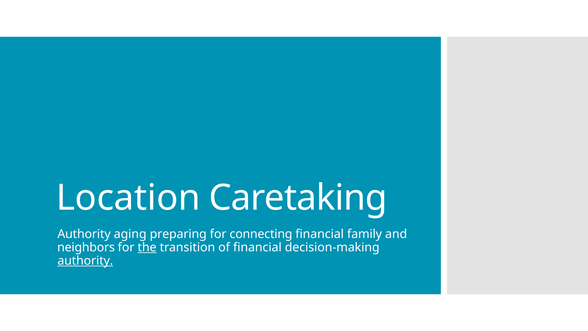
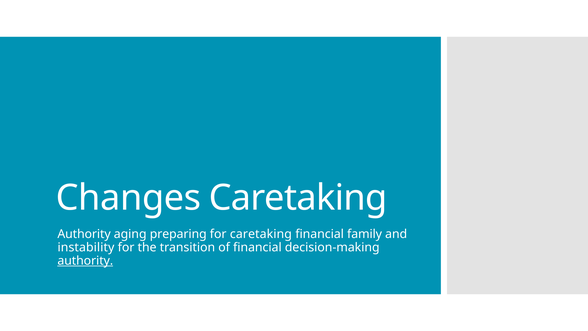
Location: Location -> Changes
for connecting: connecting -> caretaking
neighbors: neighbors -> instability
the underline: present -> none
